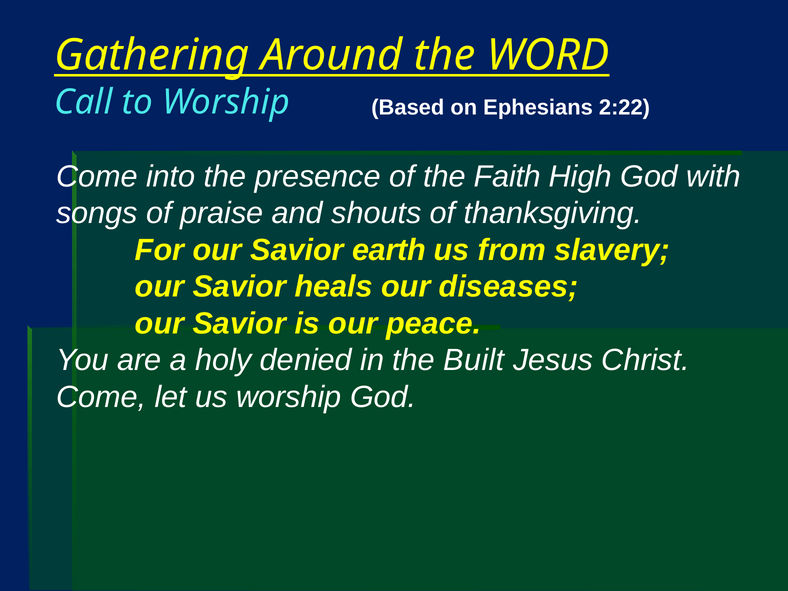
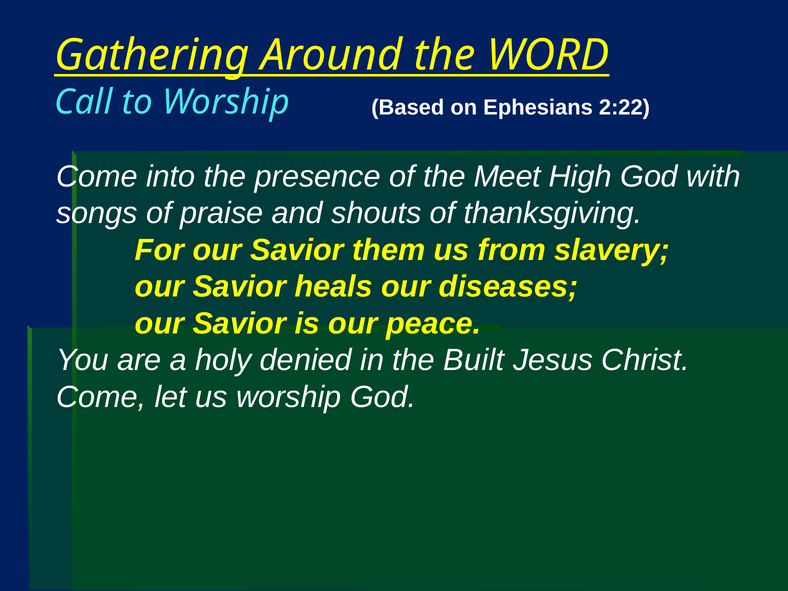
Faith: Faith -> Meet
earth: earth -> them
